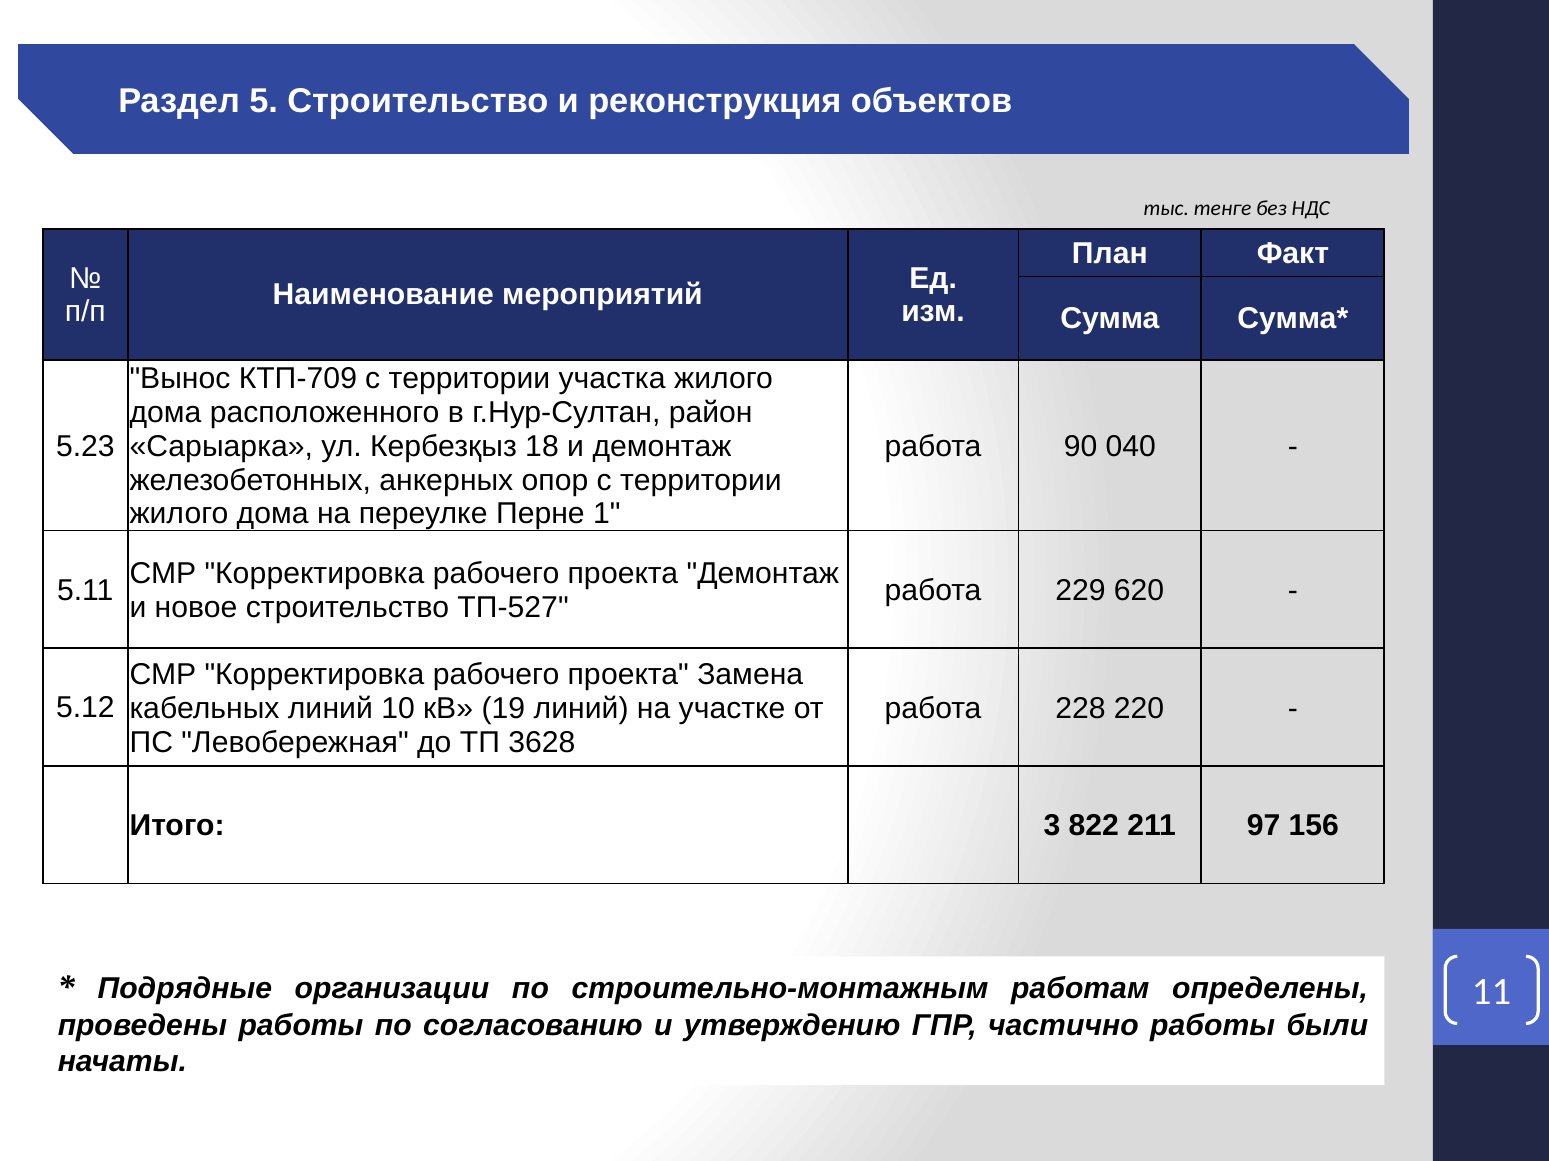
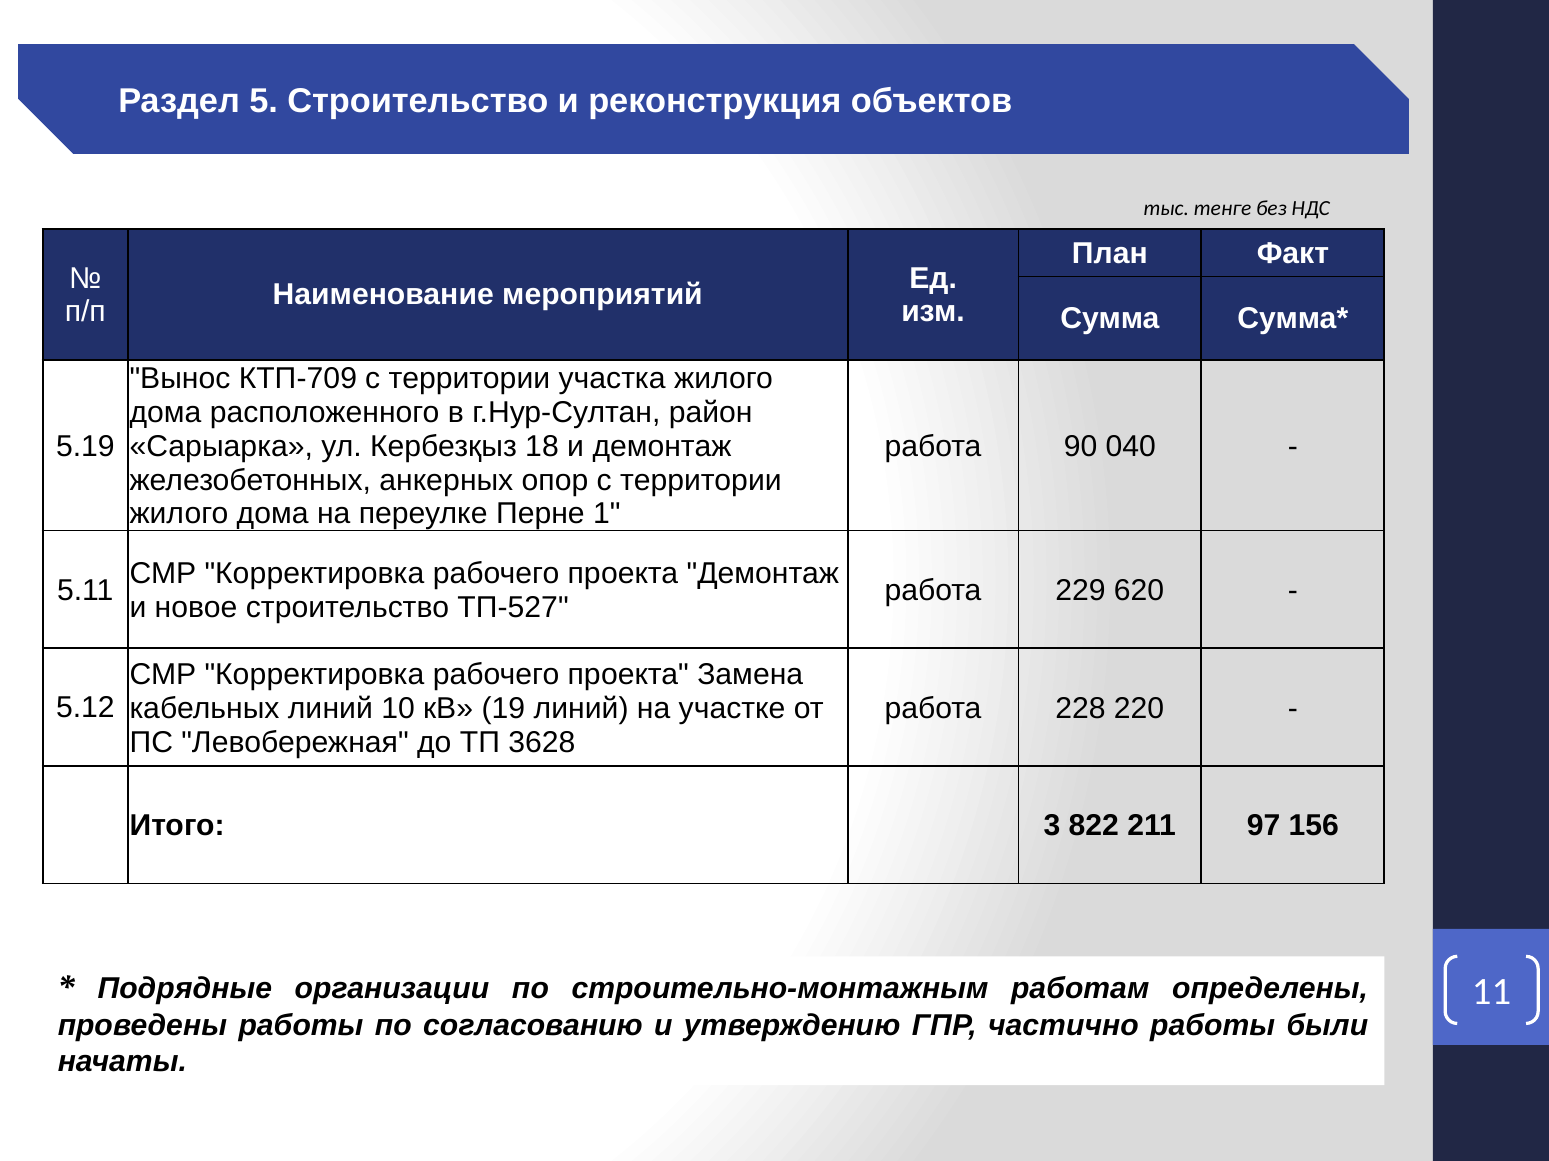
5.23: 5.23 -> 5.19
